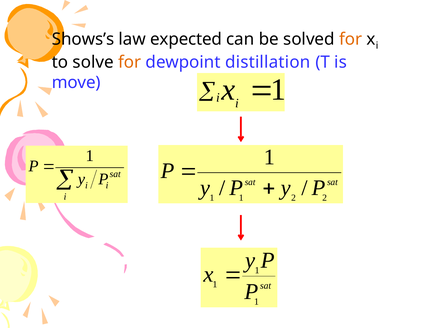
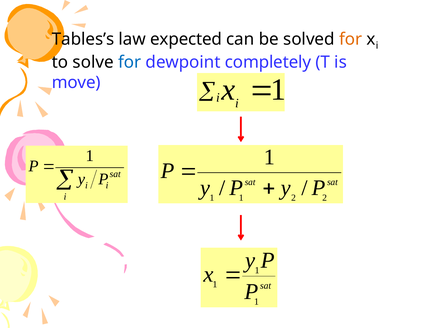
Shows’s: Shows’s -> Tables’s
for at (130, 62) colour: orange -> blue
distillation: distillation -> completely
